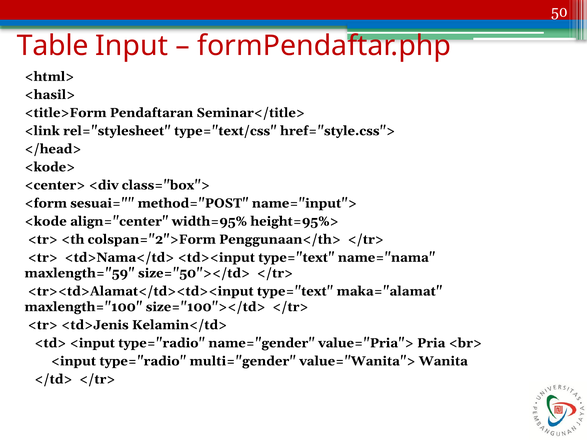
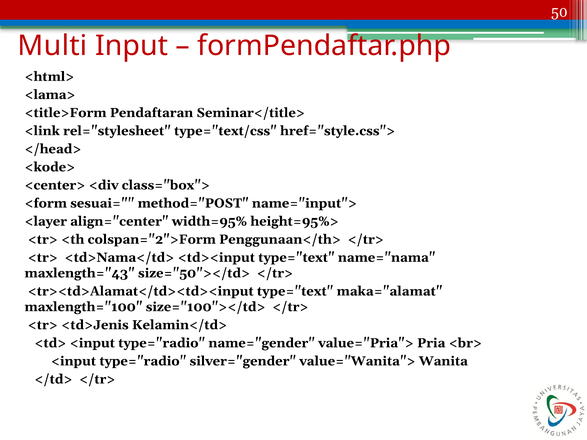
Table: Table -> Multi
<hasil>: <hasil> -> <lama>
<kode: <kode -> <layer
maxlength="59: maxlength="59 -> maxlength="43
multi="gender: multi="gender -> silver="gender
